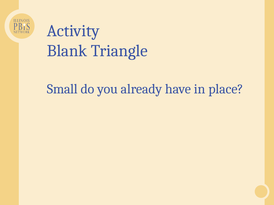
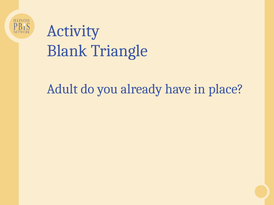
Small: Small -> Adult
